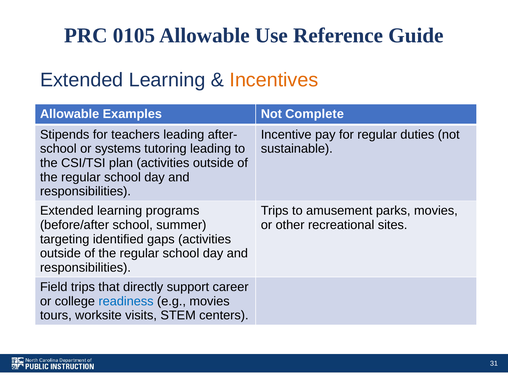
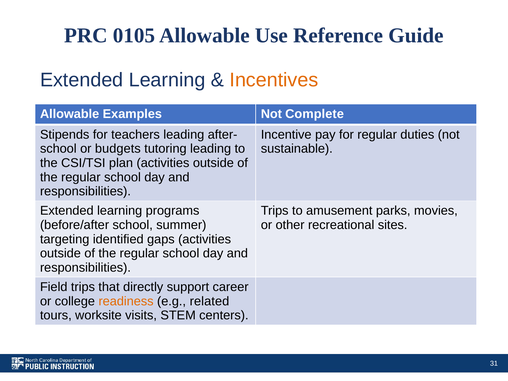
systems: systems -> budgets
readiness colour: blue -> orange
e.g movies: movies -> related
